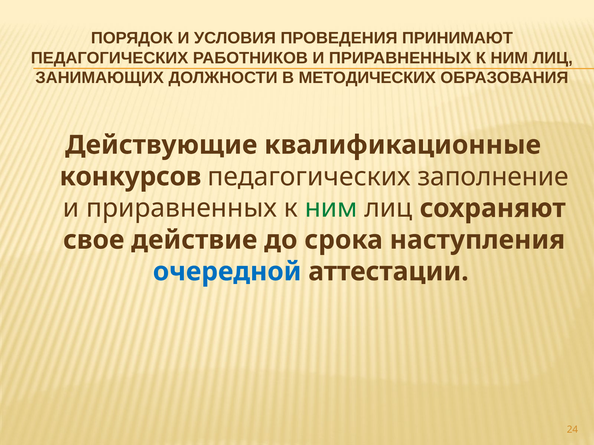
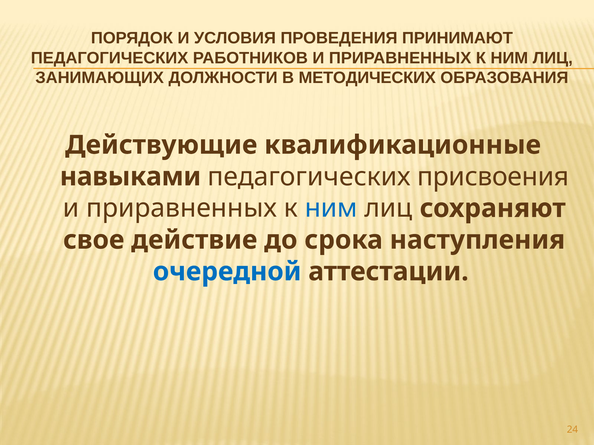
конкурсов: конкурсов -> навыками
заполнение: заполнение -> присвоения
ним at (331, 209) colour: green -> blue
